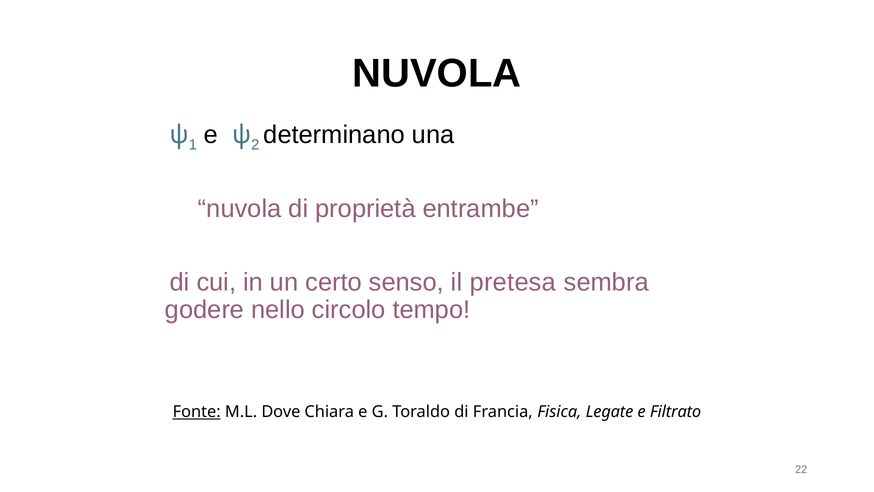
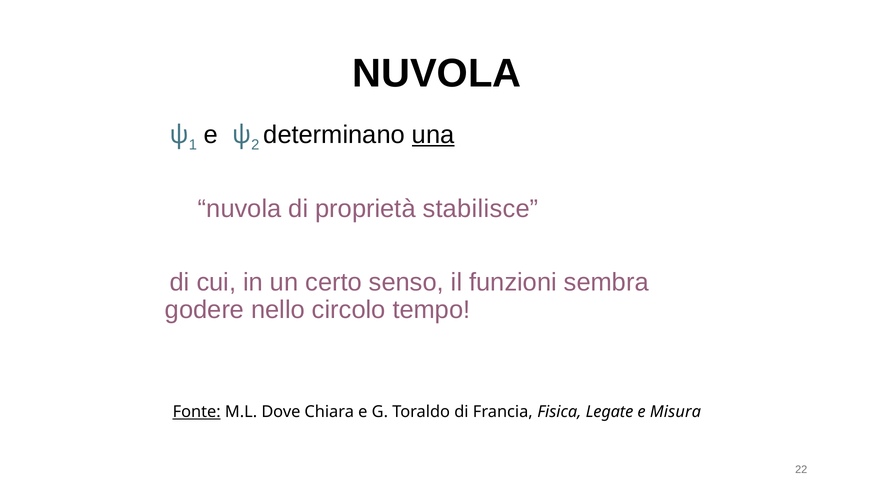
una underline: none -> present
entrambe: entrambe -> stabilisce
pretesa: pretesa -> funzioni
Filtrato: Filtrato -> Misura
